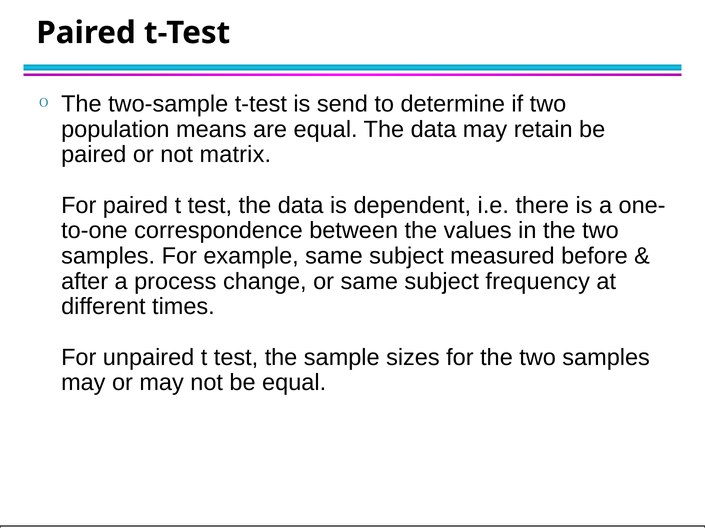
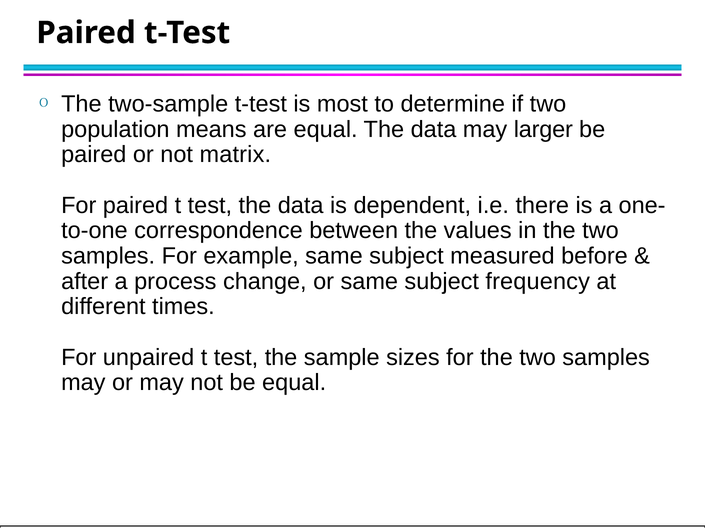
send: send -> most
retain: retain -> larger
